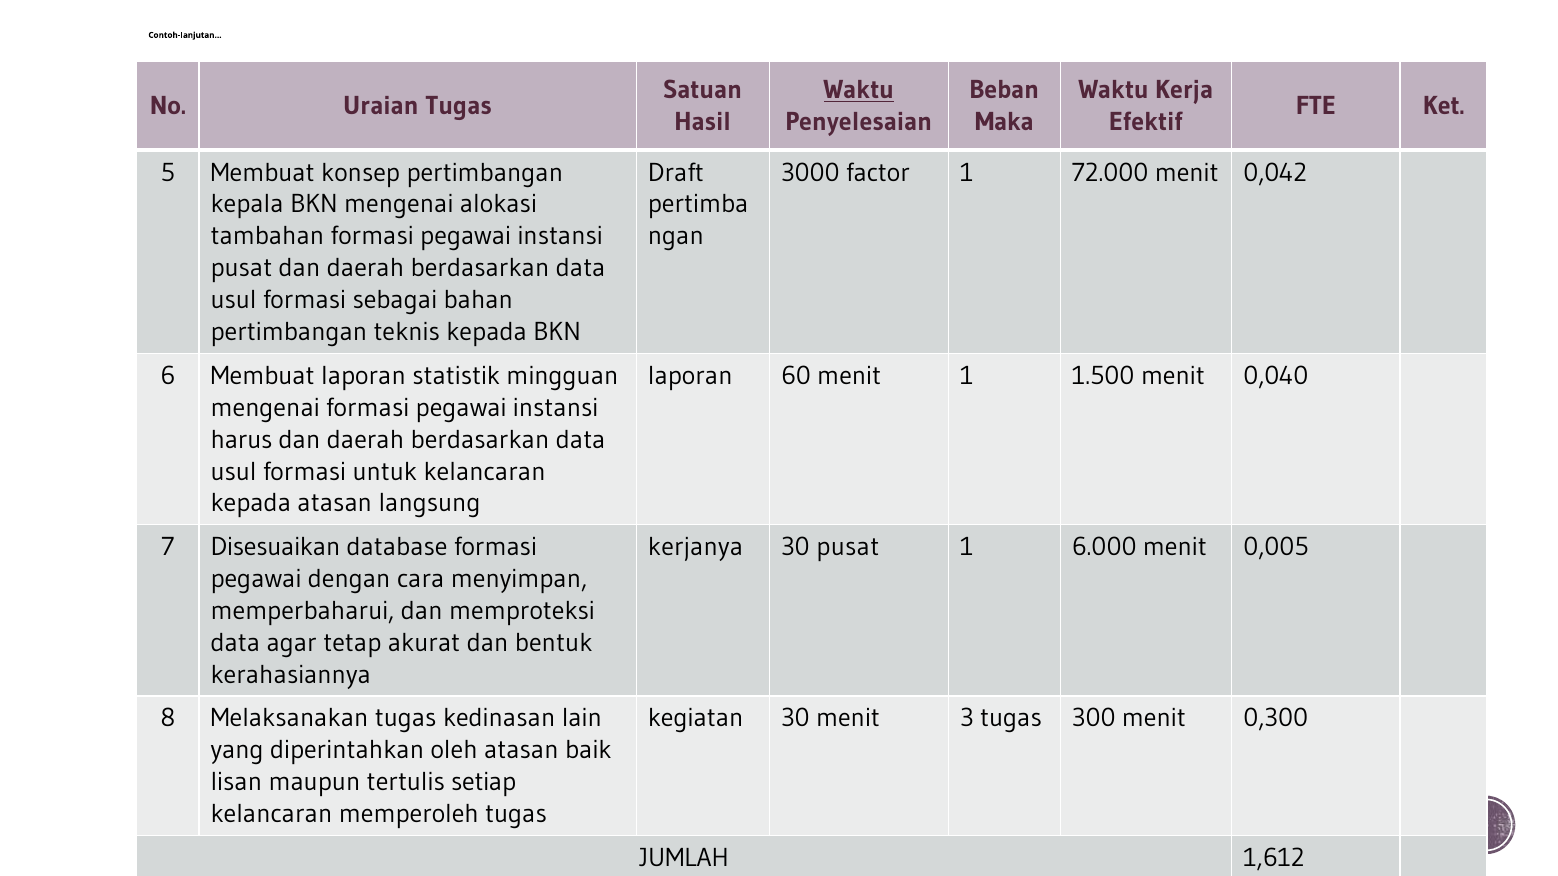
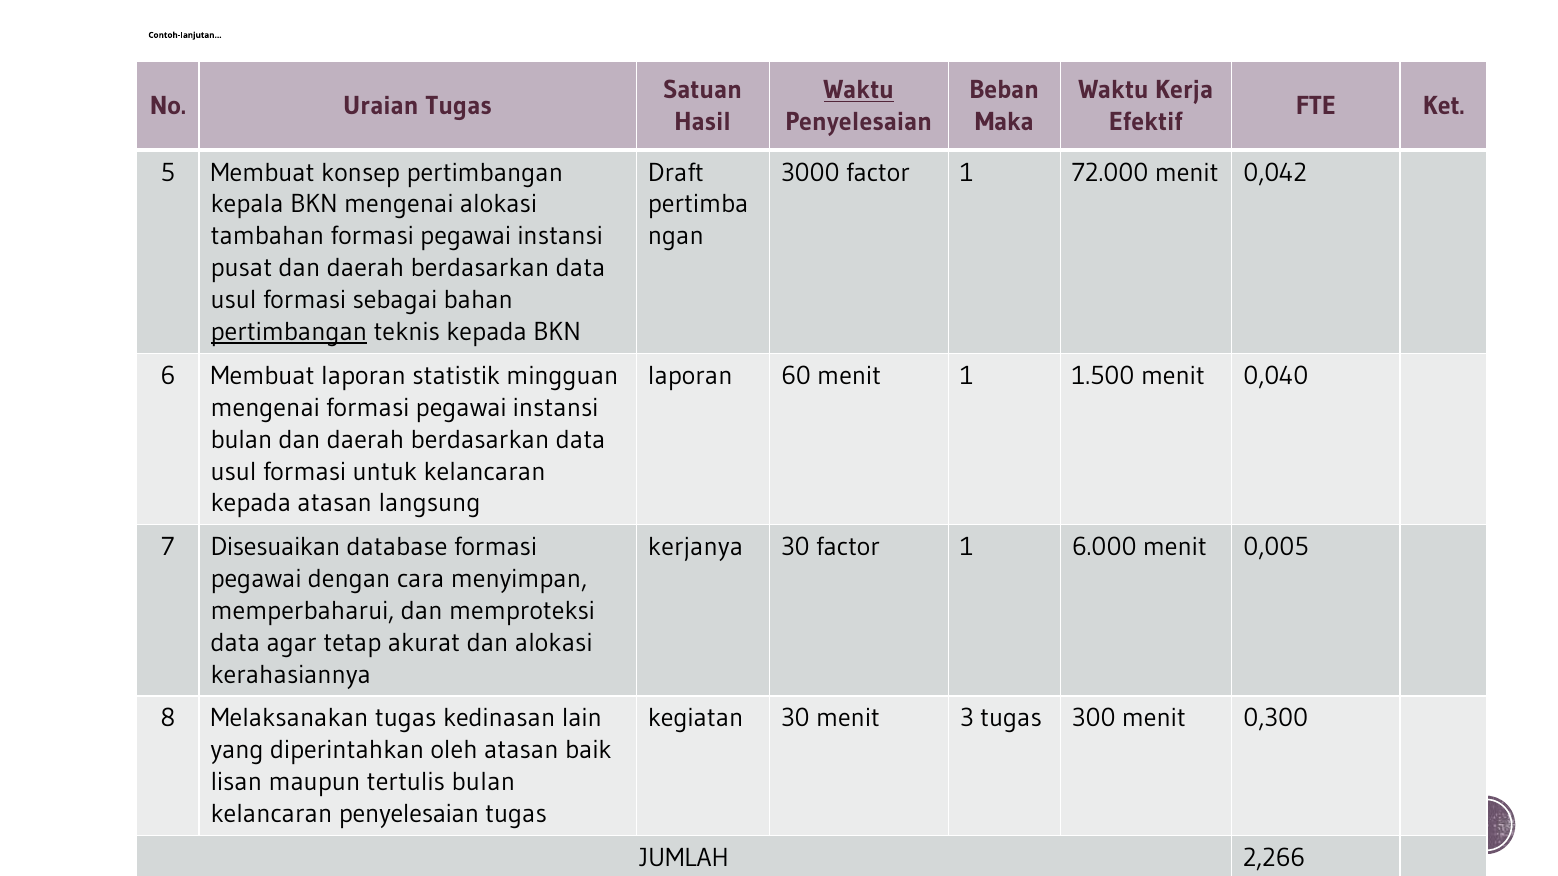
pertimbangan at (289, 332) underline: none -> present
harus at (242, 440): harus -> bulan
30 pusat: pusat -> factor
dan bentuk: bentuk -> alokasi
tertulis setiap: setiap -> bulan
kelancaran memperoleh: memperoleh -> penyelesaian
1,612: 1,612 -> 2,266
